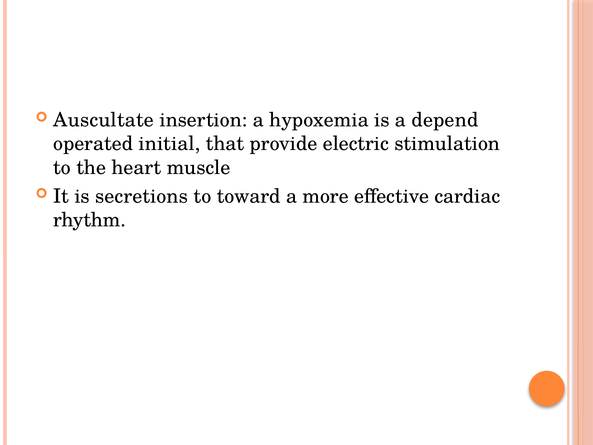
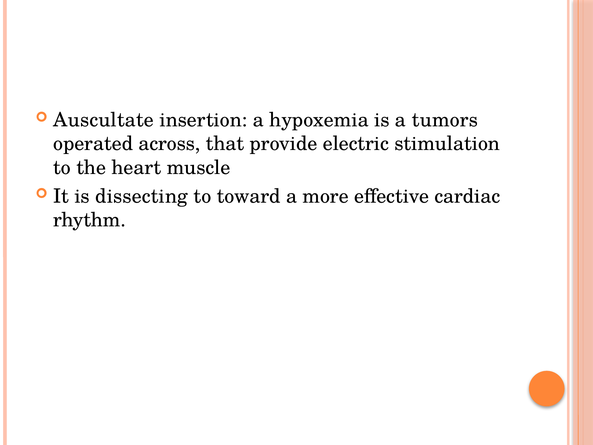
depend: depend -> tumors
initial: initial -> across
secretions: secretions -> dissecting
